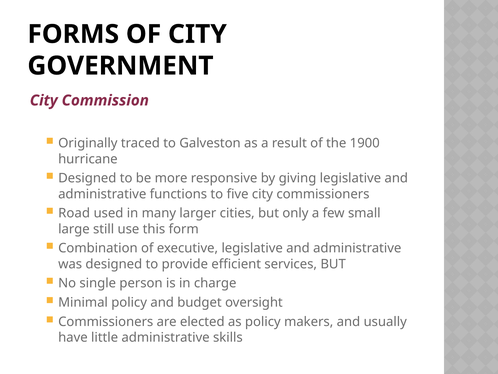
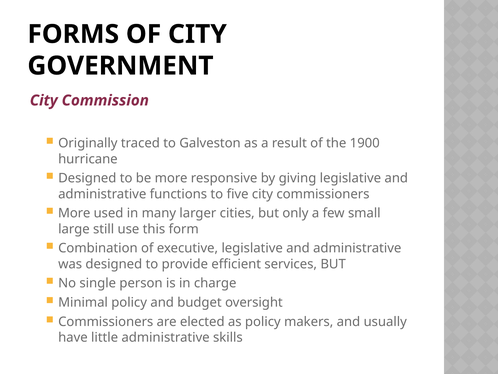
Road at (74, 213): Road -> More
